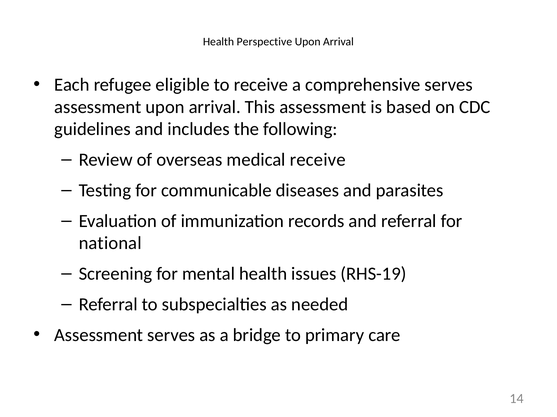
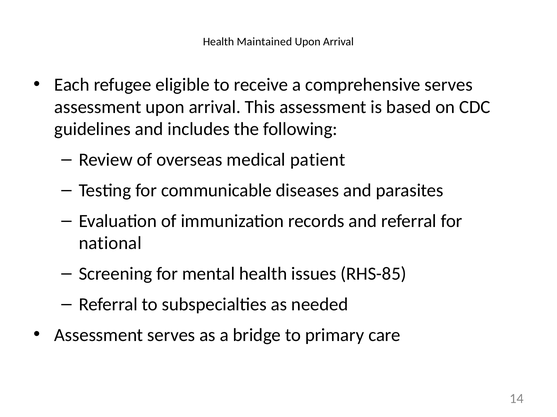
Perspective: Perspective -> Maintained
medical receive: receive -> patient
RHS-19: RHS-19 -> RHS-85
